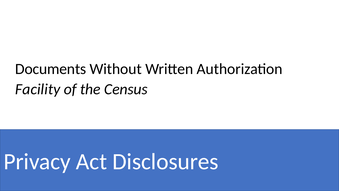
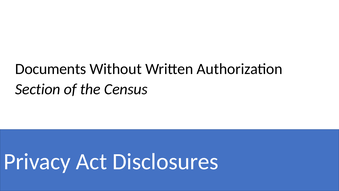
Facility: Facility -> Section
